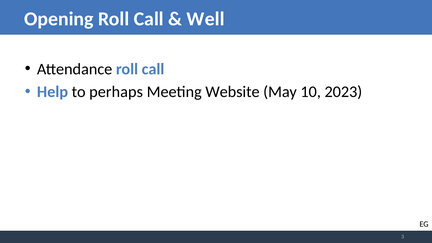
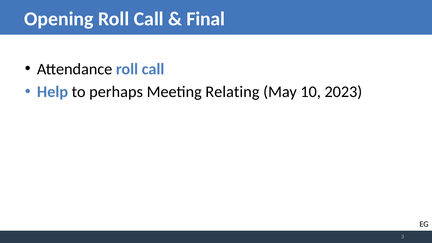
Well: Well -> Final
Website: Website -> Relating
